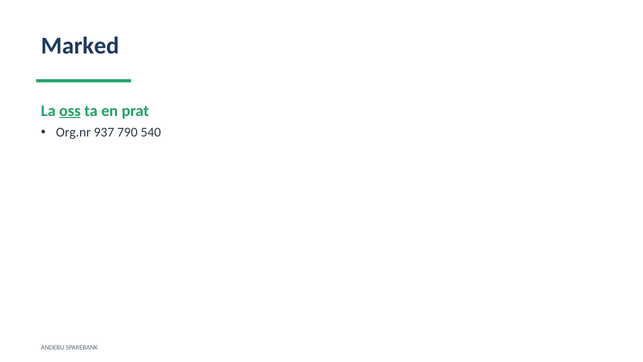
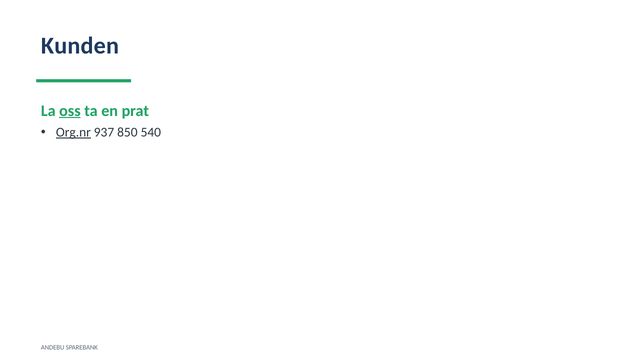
Marked: Marked -> Kunden
Org.nr underline: none -> present
790: 790 -> 850
